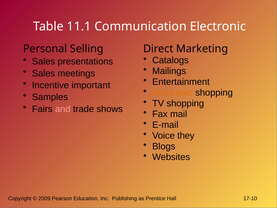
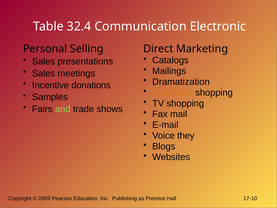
11.1: 11.1 -> 32.4
Entertainment: Entertainment -> Dramatization
important: important -> donations
and colour: pink -> light green
